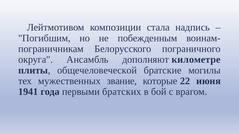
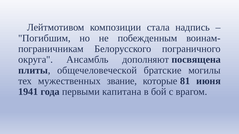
километре: километре -> посвящена
22: 22 -> 81
братских: братских -> капитана
